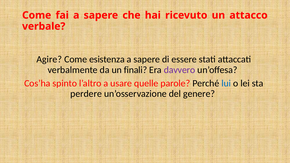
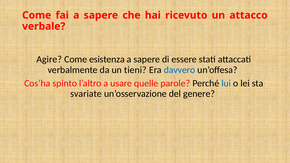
finali: finali -> tieni
davvero colour: purple -> blue
perdere: perdere -> svariate
